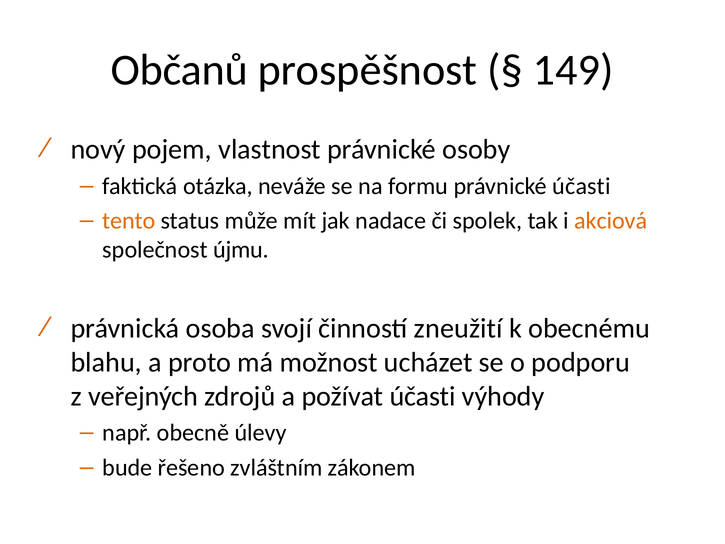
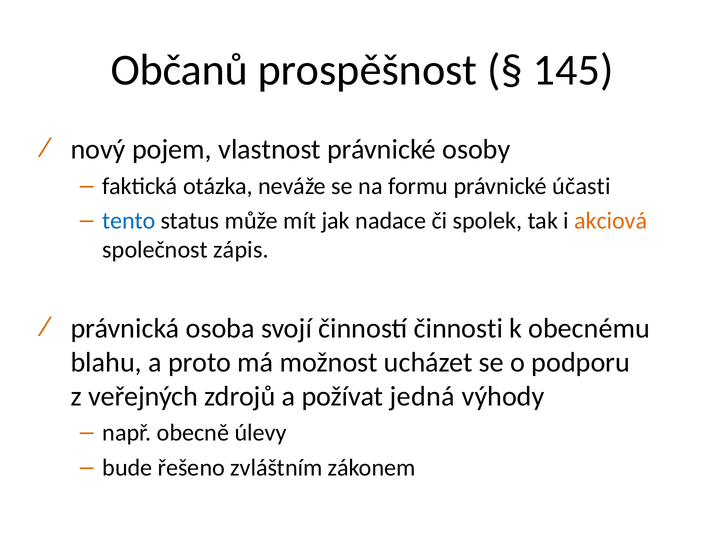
149: 149 -> 145
tento colour: orange -> blue
újmu: újmu -> zápis
zneužití: zneužití -> činnosti
požívat účasti: účasti -> jedná
